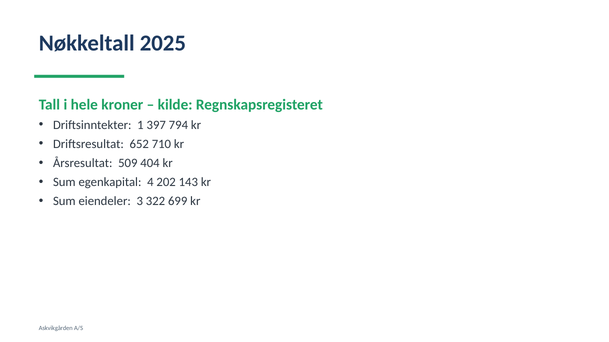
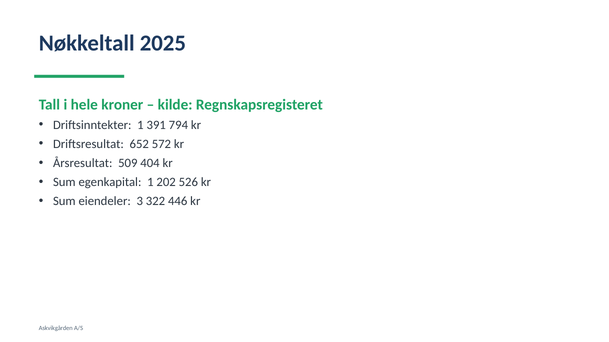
397: 397 -> 391
710: 710 -> 572
egenkapital 4: 4 -> 1
143: 143 -> 526
699: 699 -> 446
